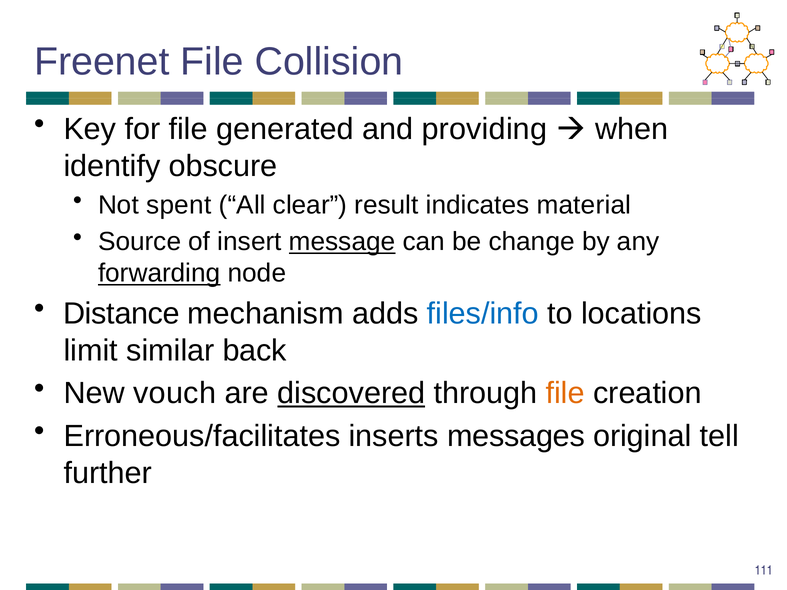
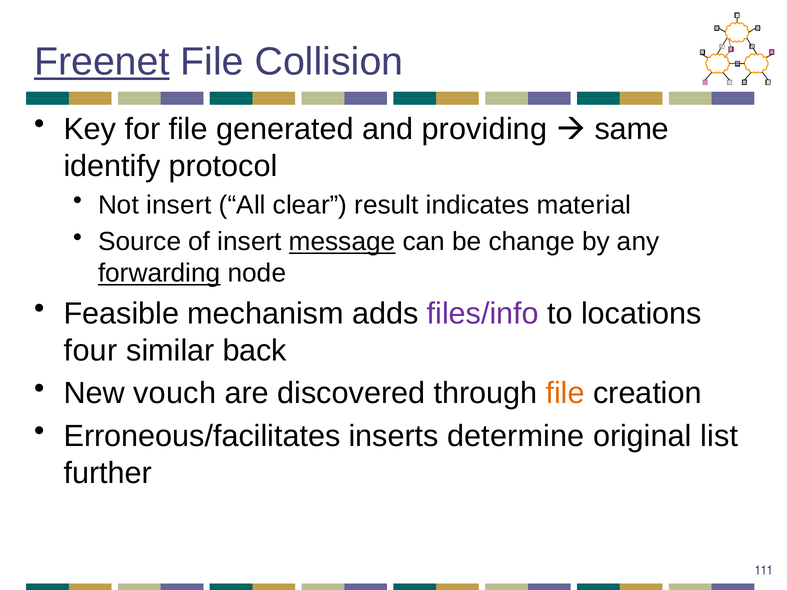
Freenet underline: none -> present
when: when -> same
obscure: obscure -> protocol
Not spent: spent -> insert
Distance: Distance -> Feasible
files/info colour: blue -> purple
limit: limit -> four
discovered underline: present -> none
messages: messages -> determine
tell: tell -> list
